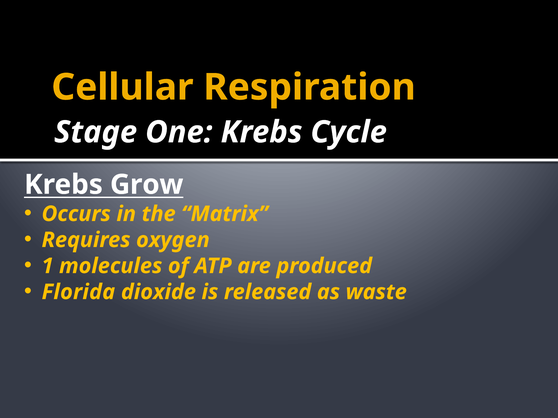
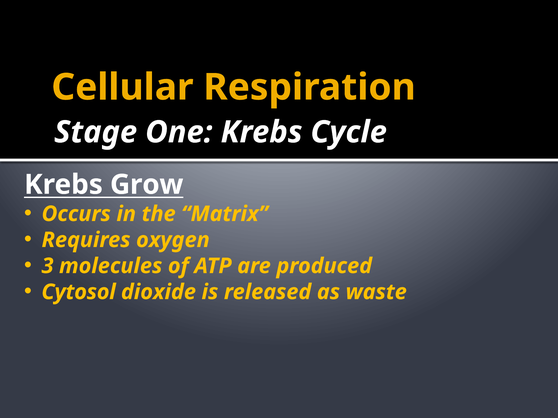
1: 1 -> 3
Florida: Florida -> Cytosol
